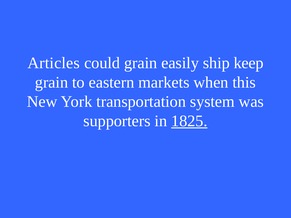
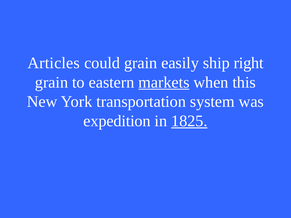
keep: keep -> right
markets underline: none -> present
supporters: supporters -> expedition
